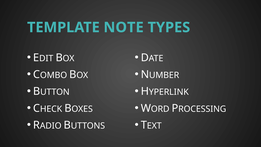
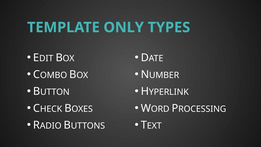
NOTE: NOTE -> ONLY
